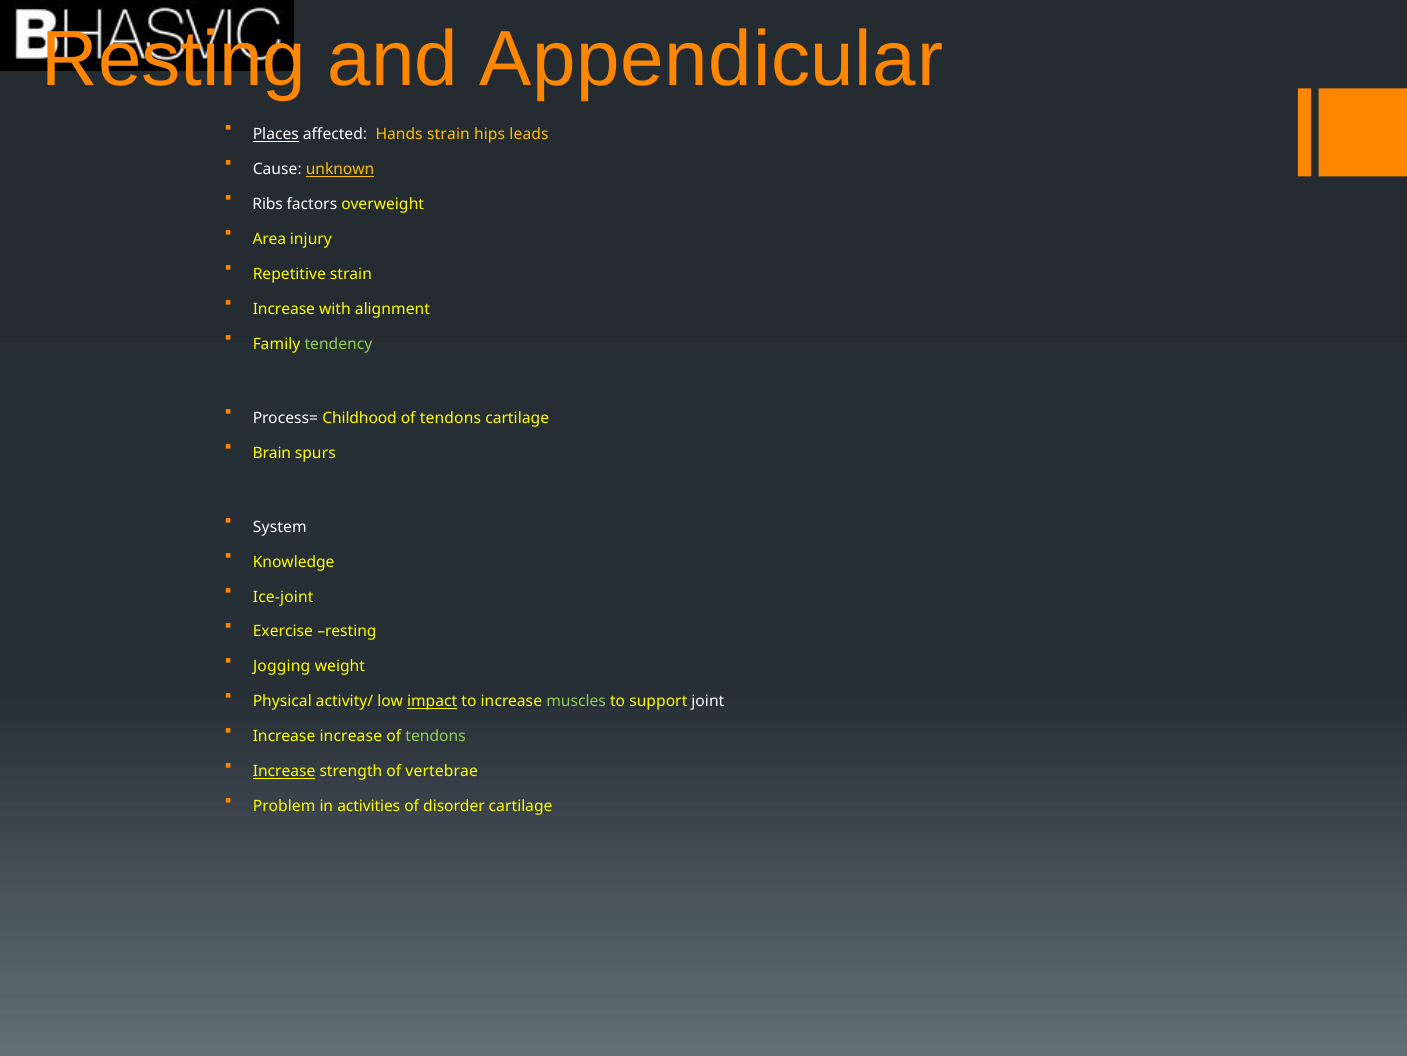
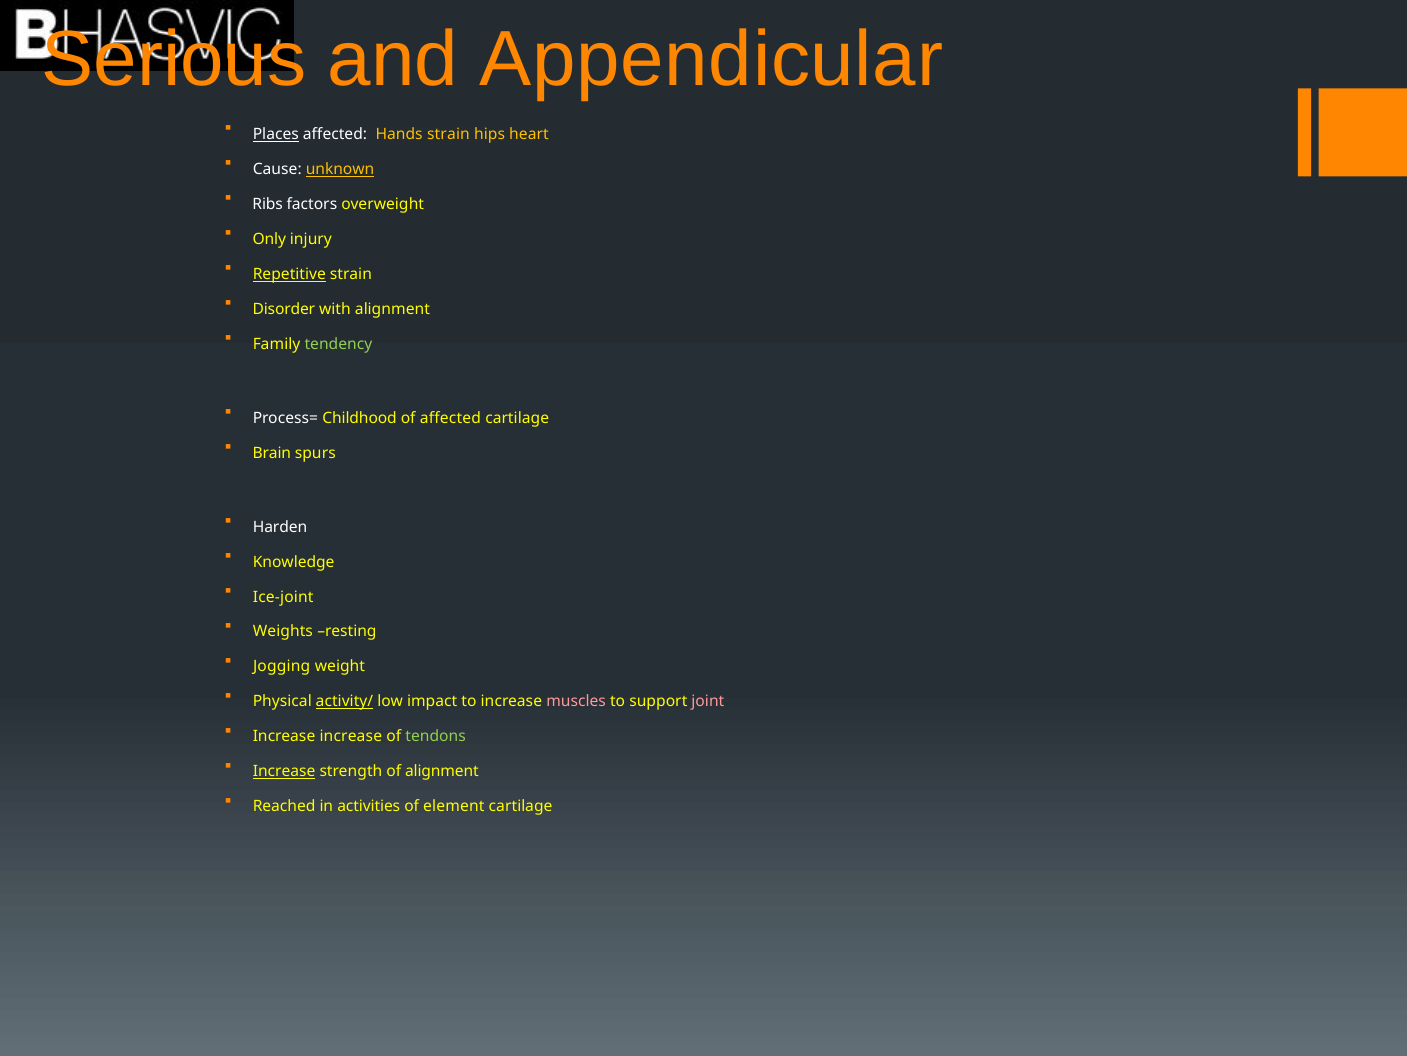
Resting at (174, 59): Resting -> Serious
leads: leads -> heart
Area: Area -> Only
Repetitive underline: none -> present
Increase at (284, 309): Increase -> Disorder
tendons at (450, 418): tendons -> affected
System: System -> Harden
Exercise: Exercise -> Weights
activity/ underline: none -> present
impact underline: present -> none
muscles colour: light green -> pink
joint colour: white -> pink
of vertebrae: vertebrae -> alignment
Problem: Problem -> Reached
disorder: disorder -> element
